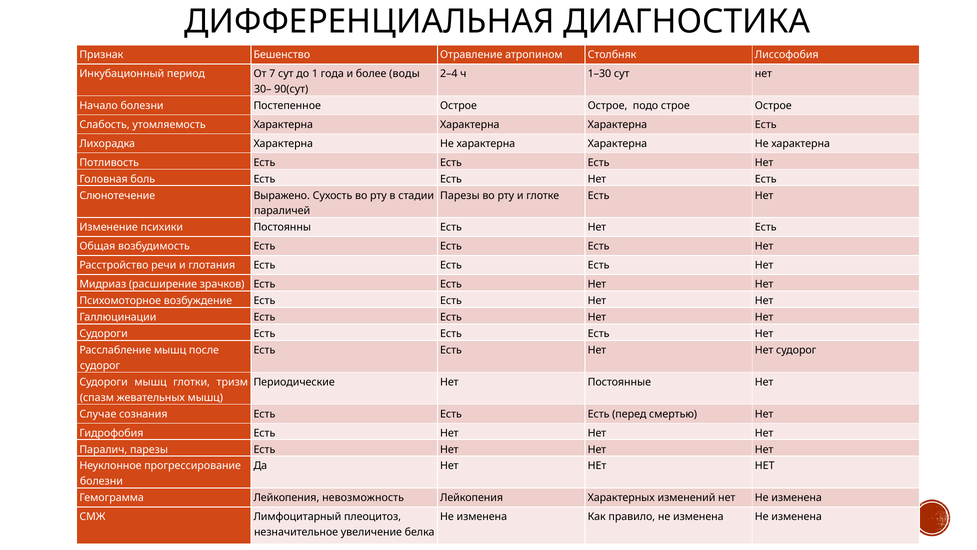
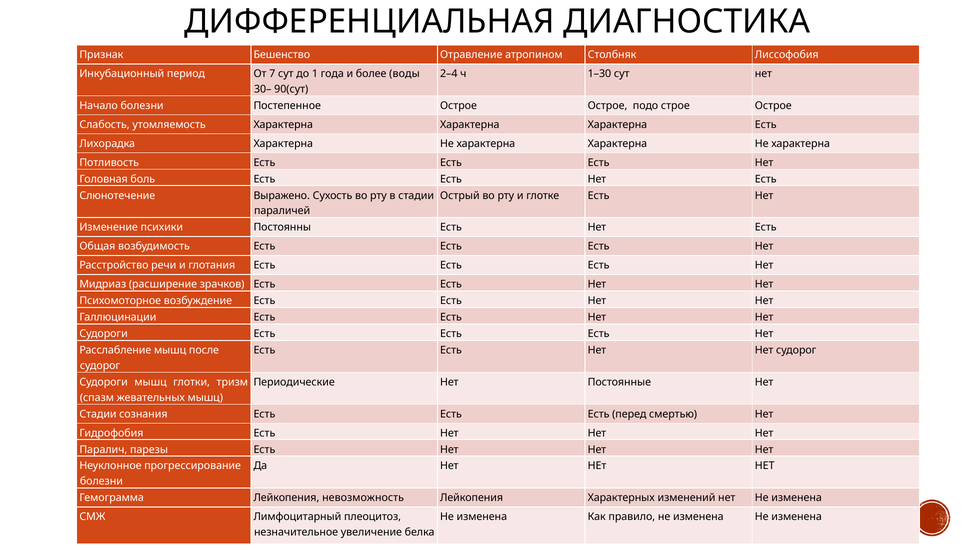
Парезы at (460, 195): Парезы -> Острый
Случае at (98, 414): Случае -> Стадии
